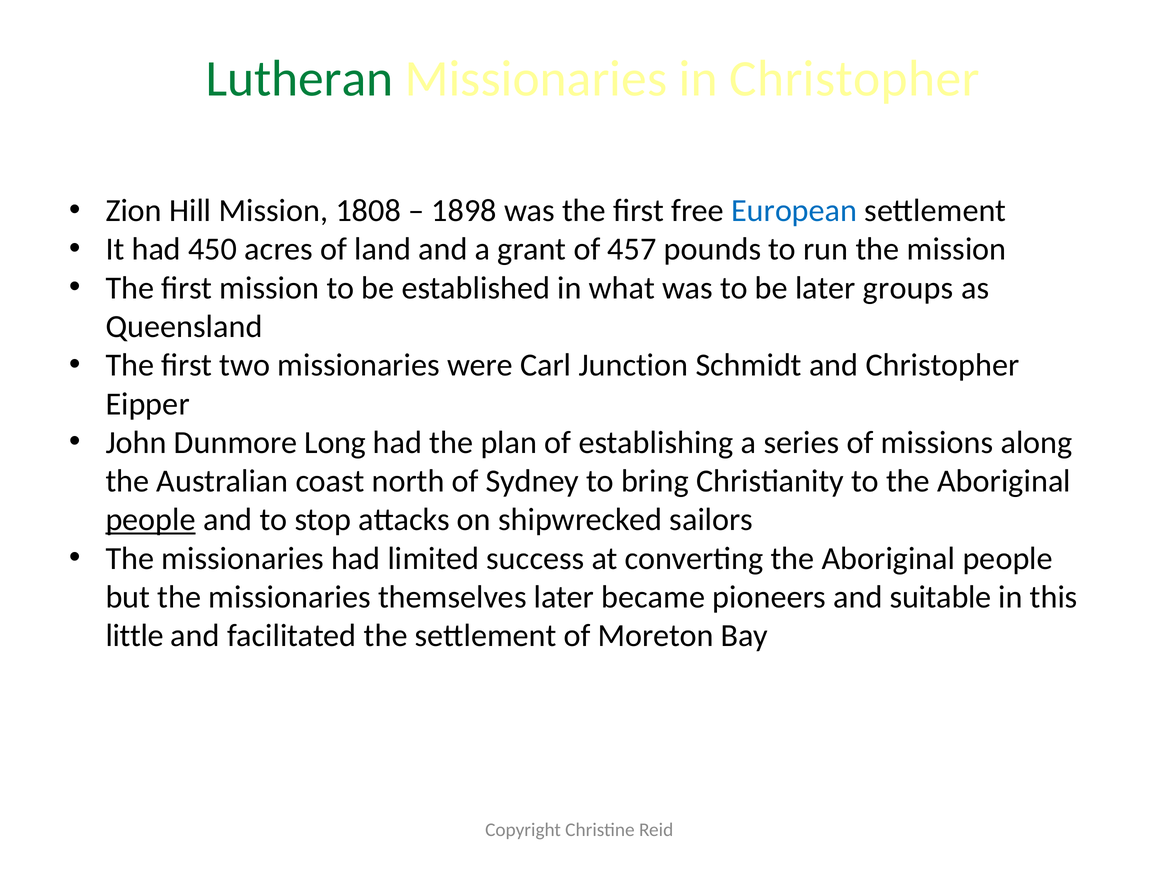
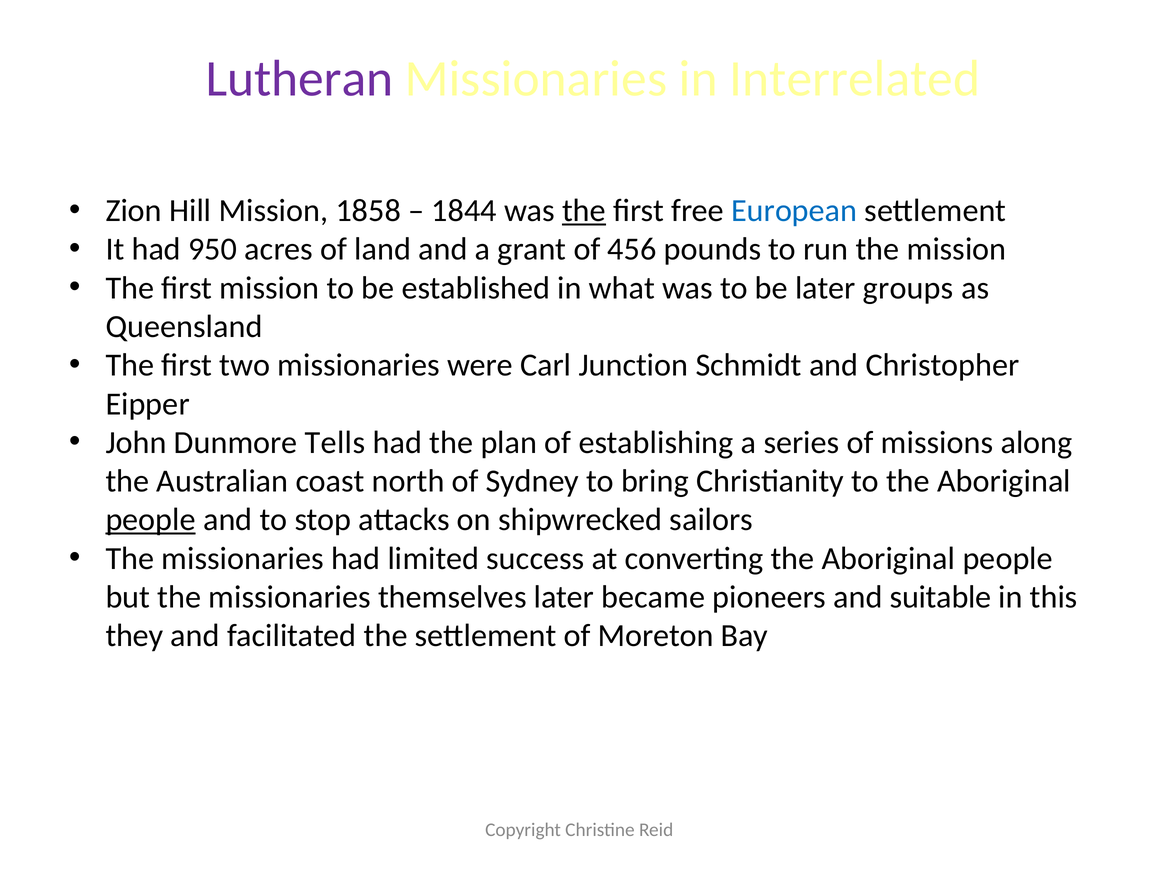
Lutheran colour: green -> purple
in Christopher: Christopher -> Interrelated
1808: 1808 -> 1858
1898: 1898 -> 1844
the at (584, 211) underline: none -> present
450: 450 -> 950
457: 457 -> 456
Long: Long -> Tells
little: little -> they
